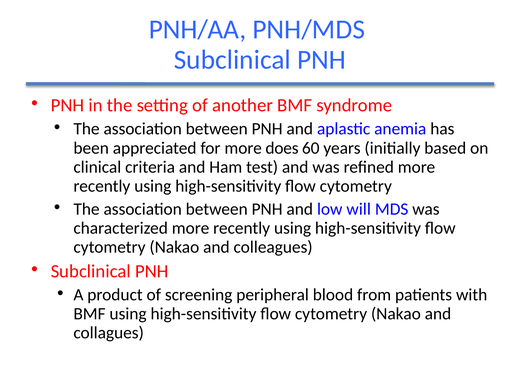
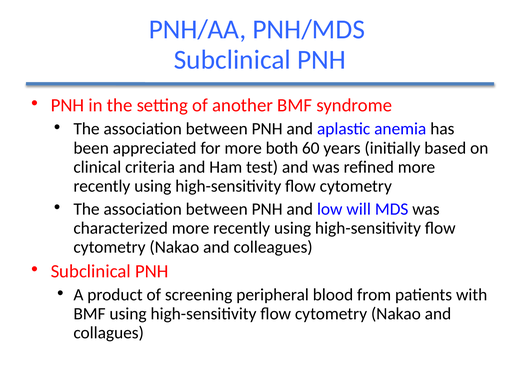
does: does -> both
